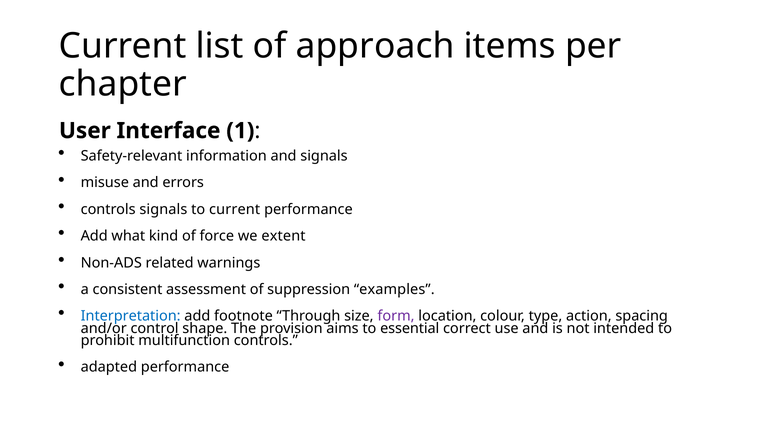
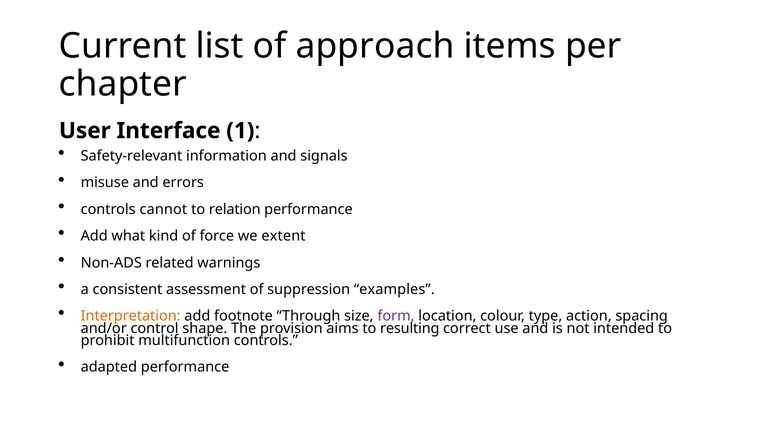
controls signals: signals -> cannot
to current: current -> relation
Interpretation colour: blue -> orange
essential: essential -> resulting
